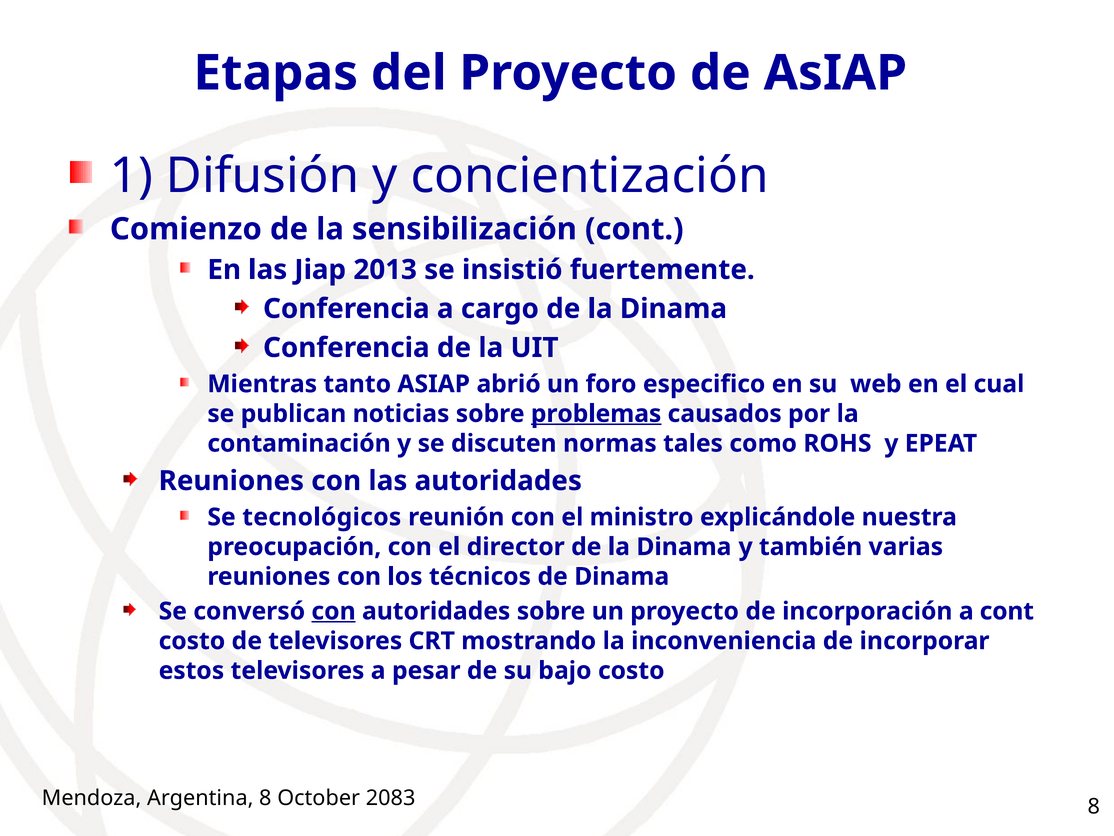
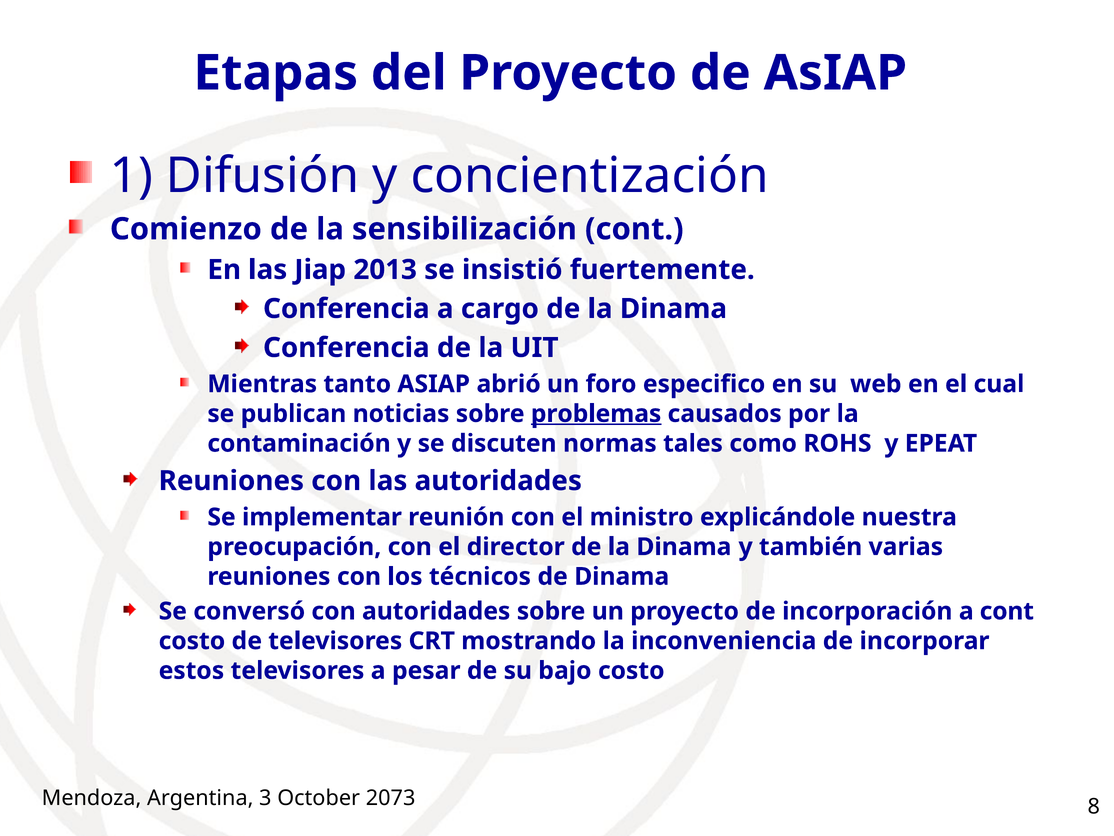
tecnológicos: tecnológicos -> implementar
con at (334, 611) underline: present -> none
Argentina 8: 8 -> 3
2083: 2083 -> 2073
